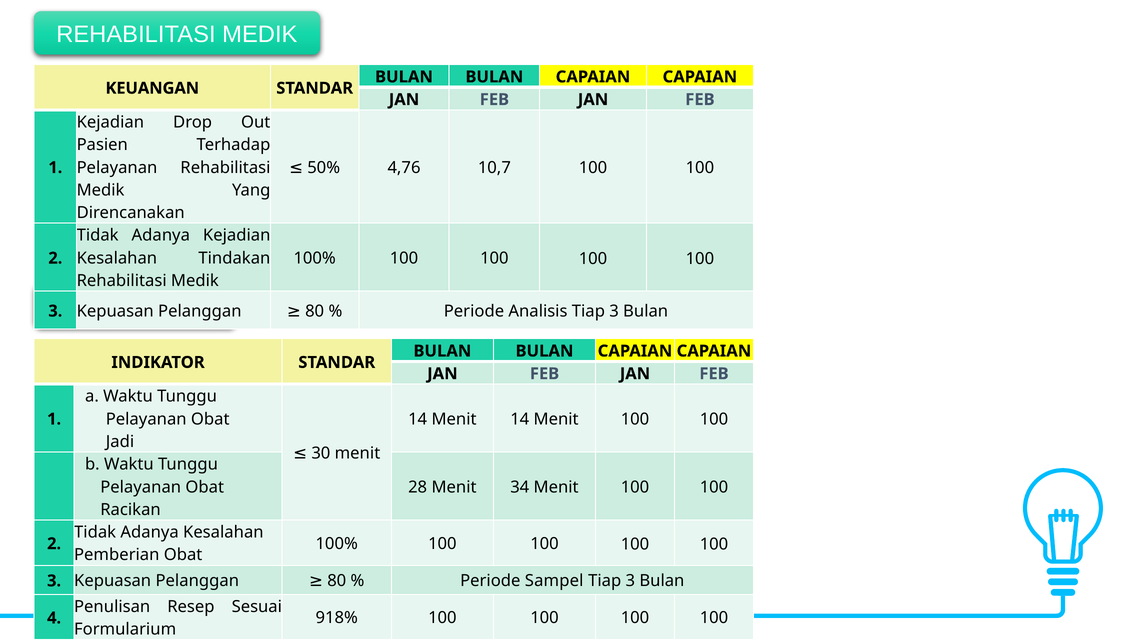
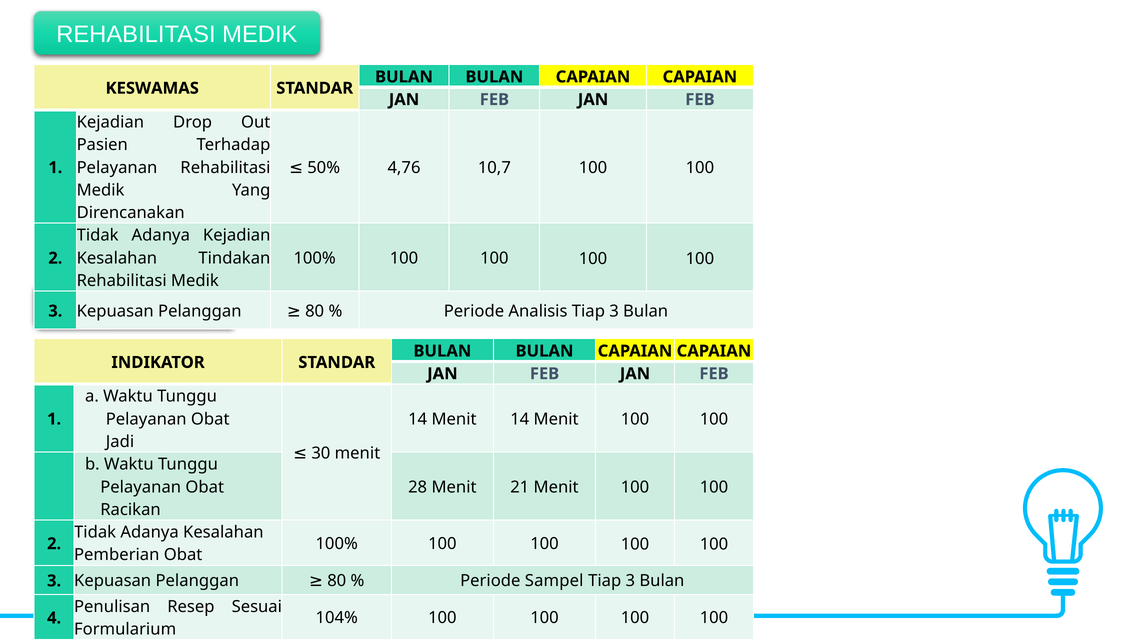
KEUANGAN: KEUANGAN -> KESWAMAS
34: 34 -> 21
918%: 918% -> 104%
